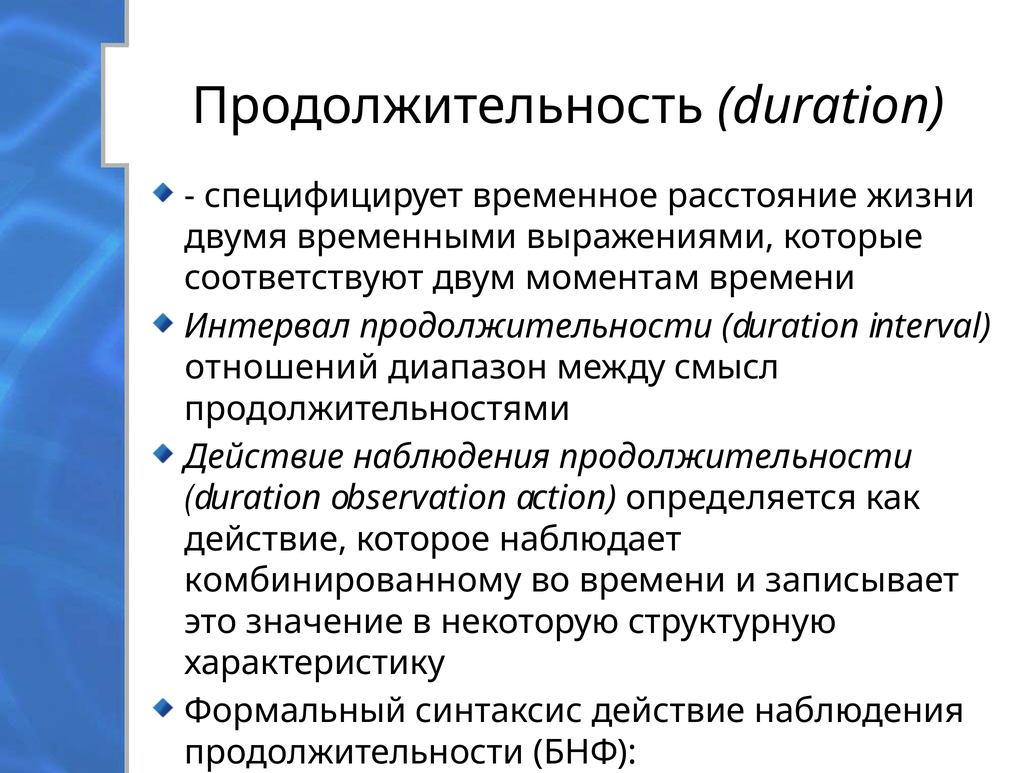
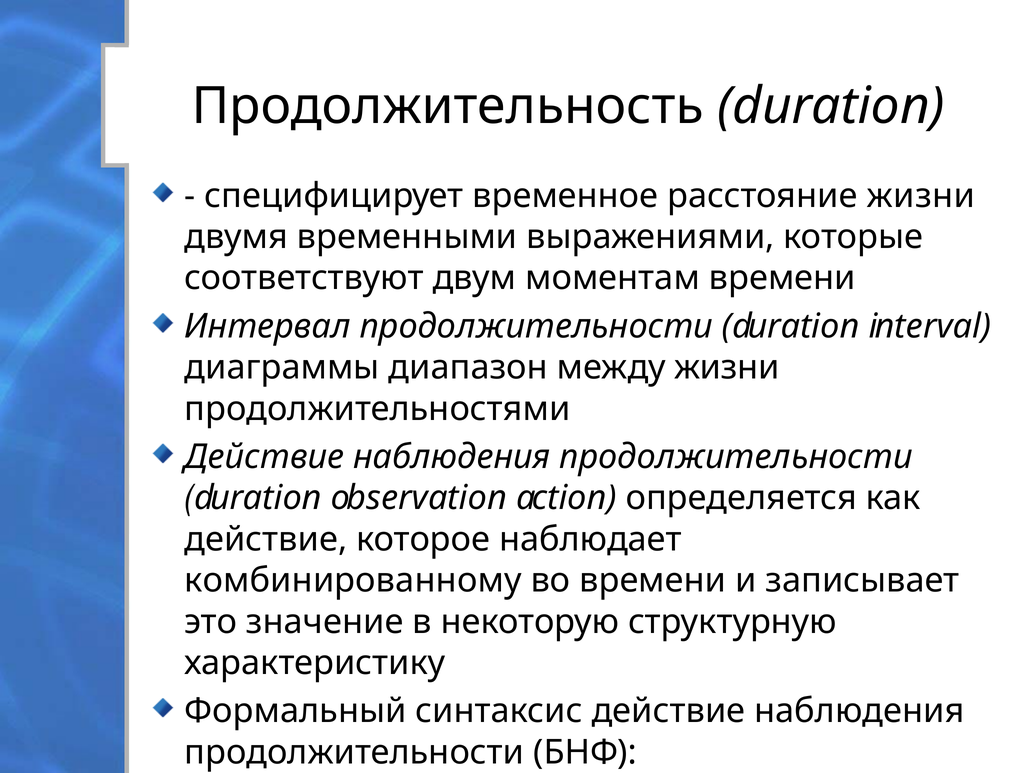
отношений: отношений -> диаграммы
между смысл: смысл -> жизни
